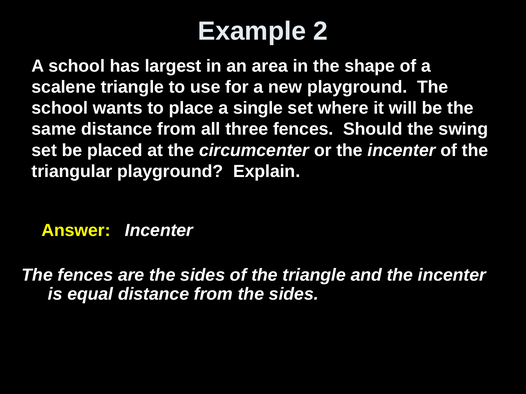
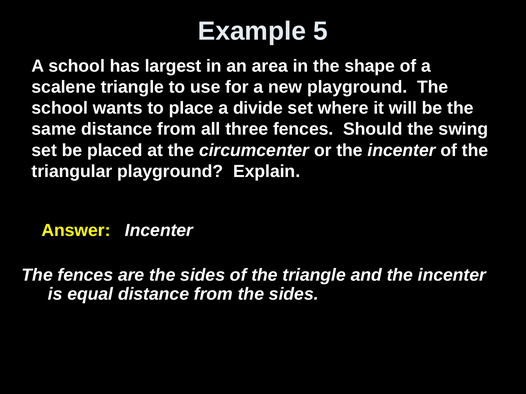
2: 2 -> 5
single: single -> divide
